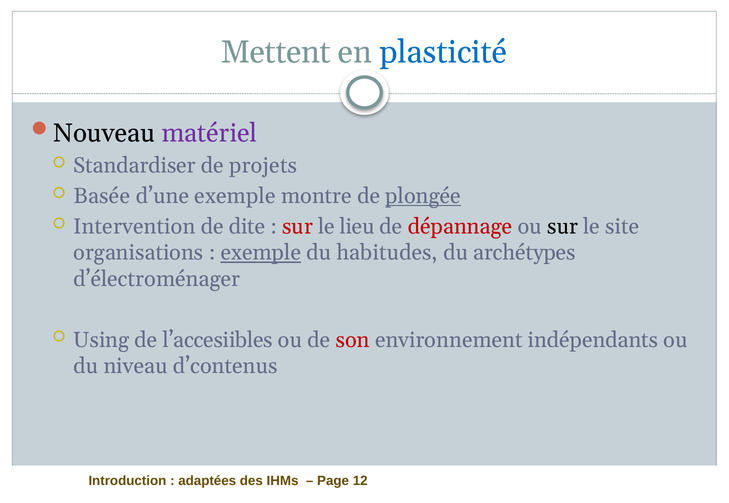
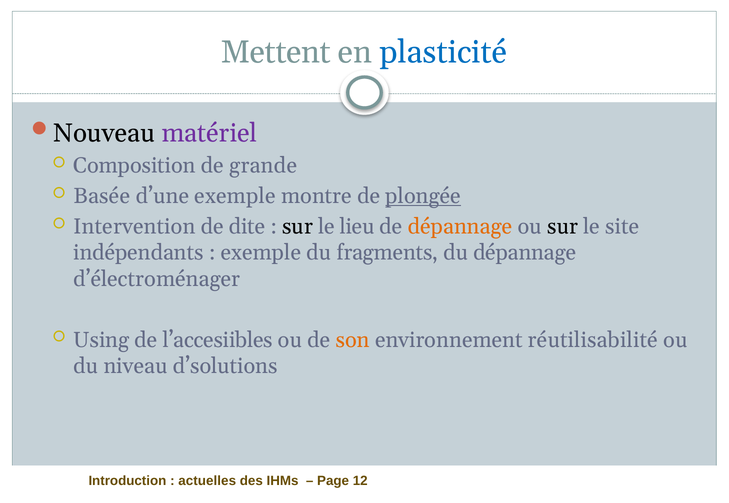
Standardiser: Standardiser -> Composition
projets: projets -> grande
sur at (297, 227) colour: red -> black
dépannage at (460, 227) colour: red -> orange
organisations: organisations -> indépendants
exemple at (261, 253) underline: present -> none
habitudes: habitudes -> fragments
du archétypes: archétypes -> dépannage
son colour: red -> orange
indépendants: indépendants -> réutilisabilité
d’contenus: d’contenus -> d’solutions
adaptées: adaptées -> actuelles
